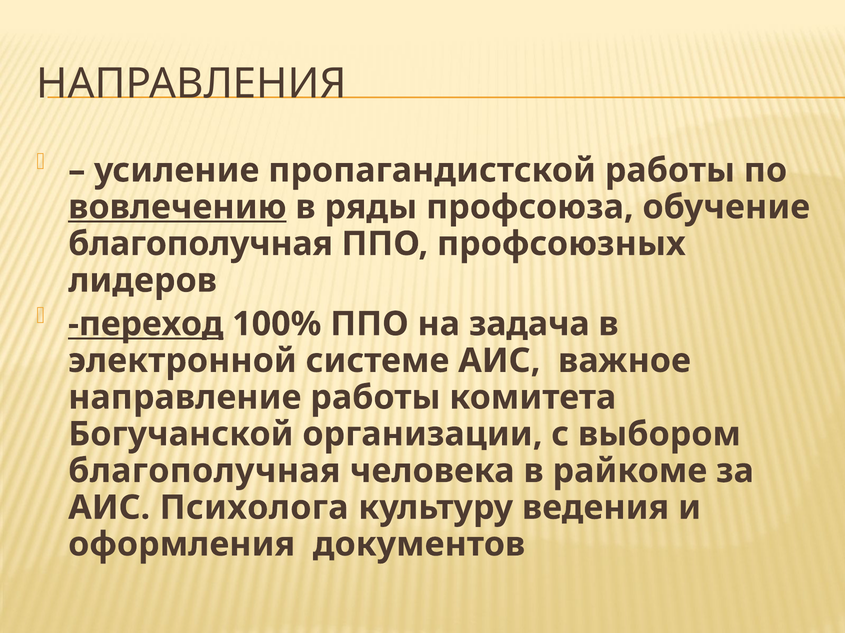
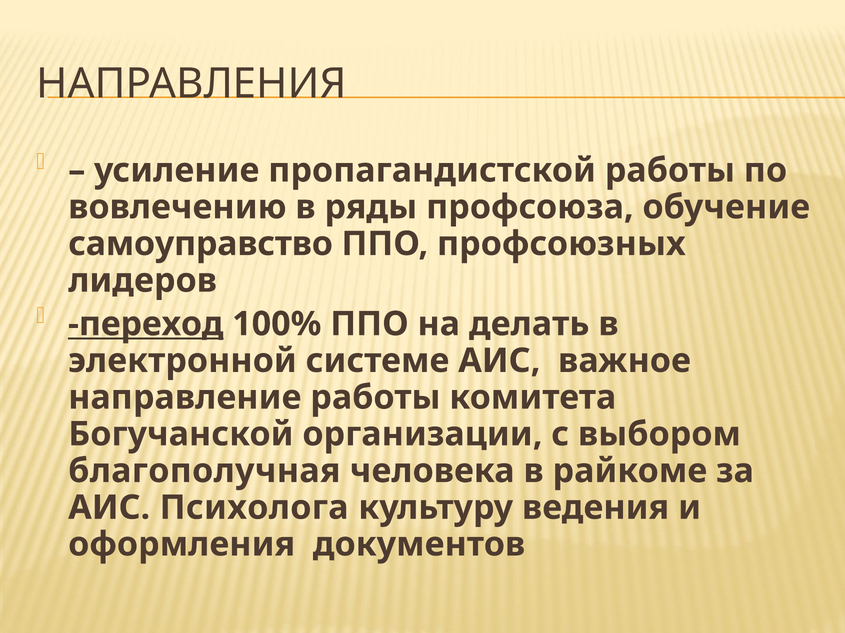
вовлечению underline: present -> none
благополучная at (201, 244): благополучная -> самоуправство
задача: задача -> делать
